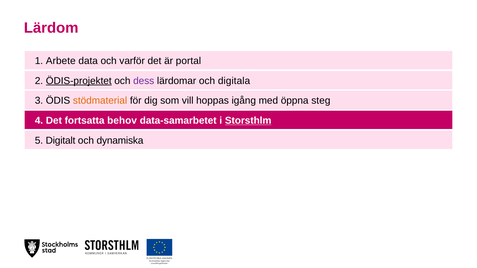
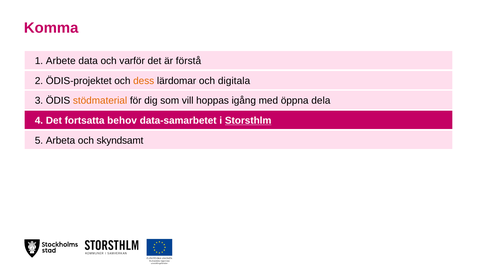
Lärdom: Lärdom -> Komma
portal: portal -> förstå
ÖDIS-projektet underline: present -> none
dess colour: purple -> orange
steg: steg -> dela
Digitalt: Digitalt -> Arbeta
dynamiska: dynamiska -> skyndsamt
